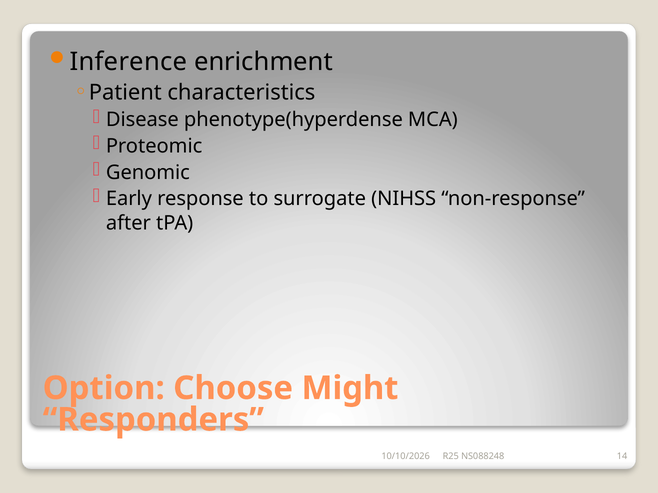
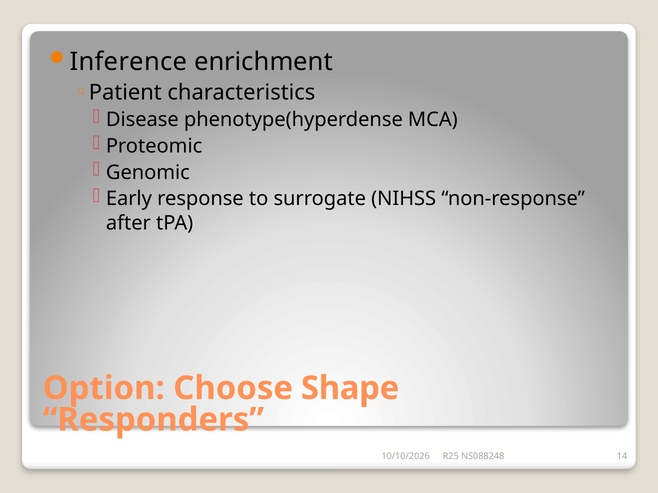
Might: Might -> Shape
